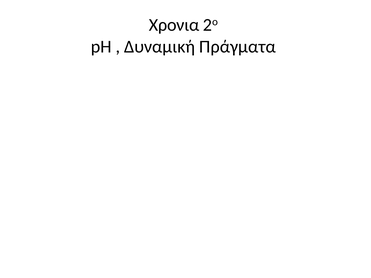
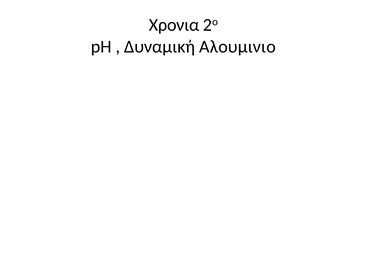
Πράγματα: Πράγματα -> Αλουμινιο
